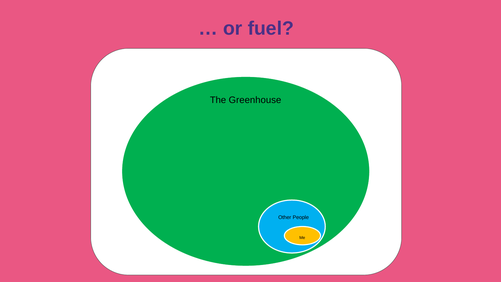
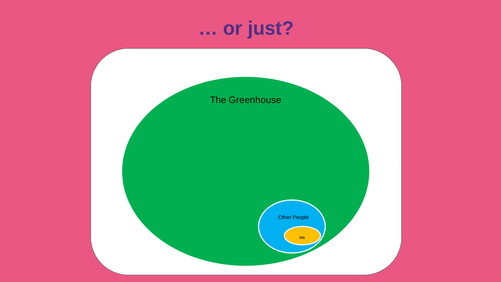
fuel: fuel -> just
